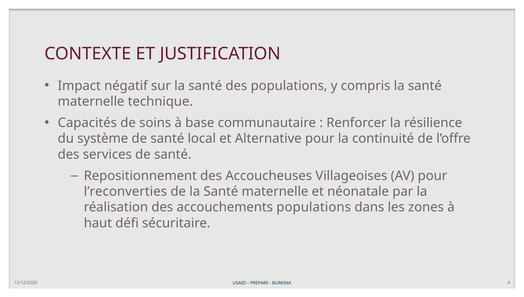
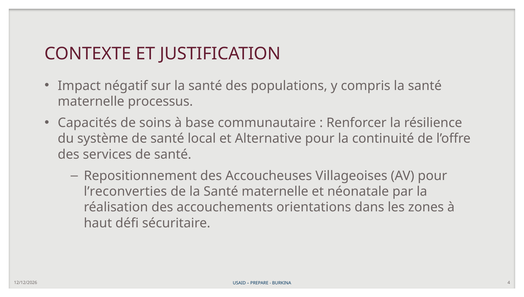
technique: technique -> processus
accouchements populations: populations -> orientations
